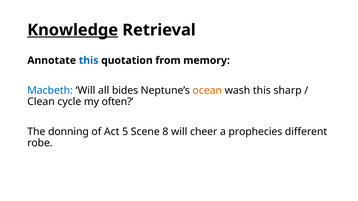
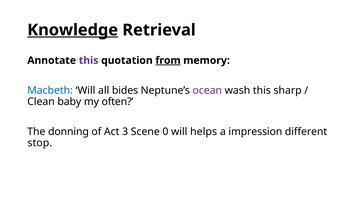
this at (89, 61) colour: blue -> purple
from underline: none -> present
ocean colour: orange -> purple
cycle: cycle -> baby
5: 5 -> 3
8: 8 -> 0
cheer: cheer -> helps
prophecies: prophecies -> impression
robe: robe -> stop
